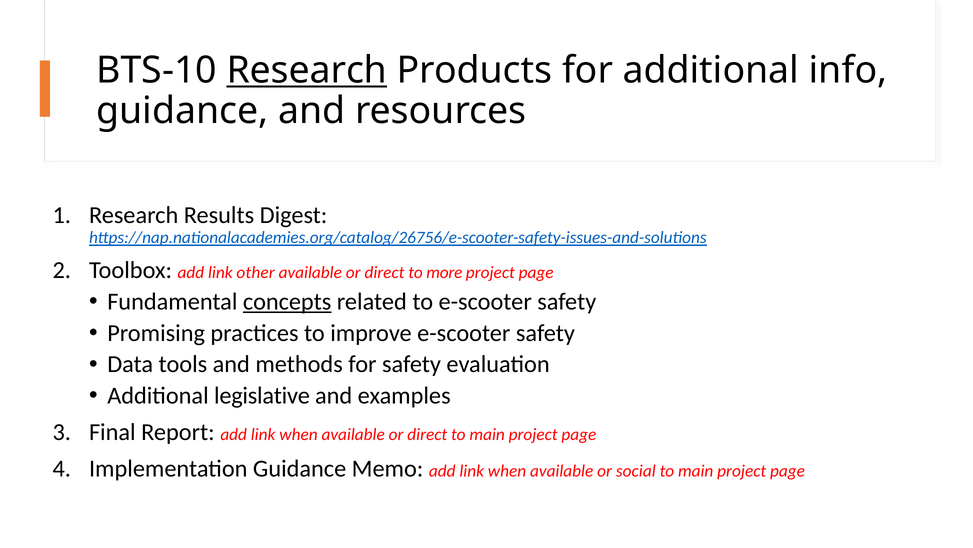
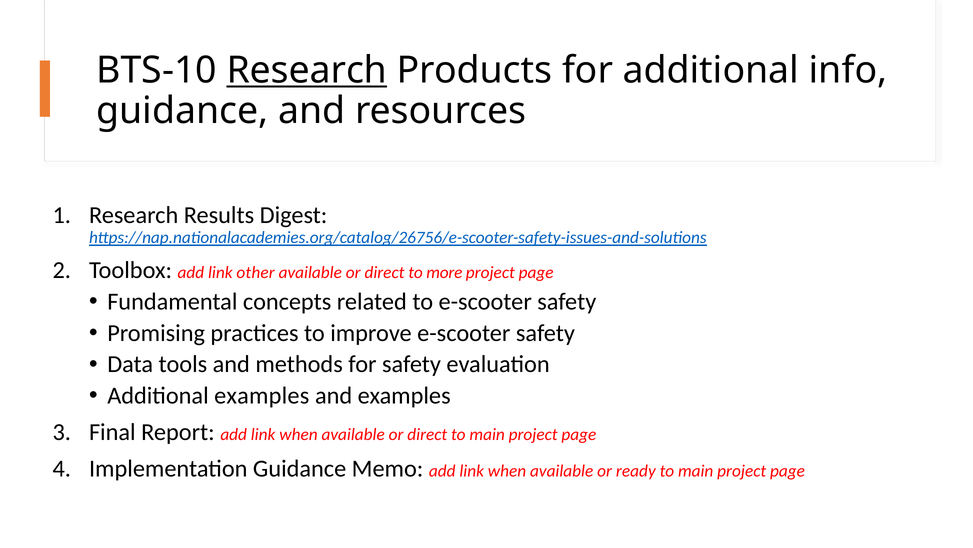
concepts underline: present -> none
Additional legislative: legislative -> examples
social: social -> ready
